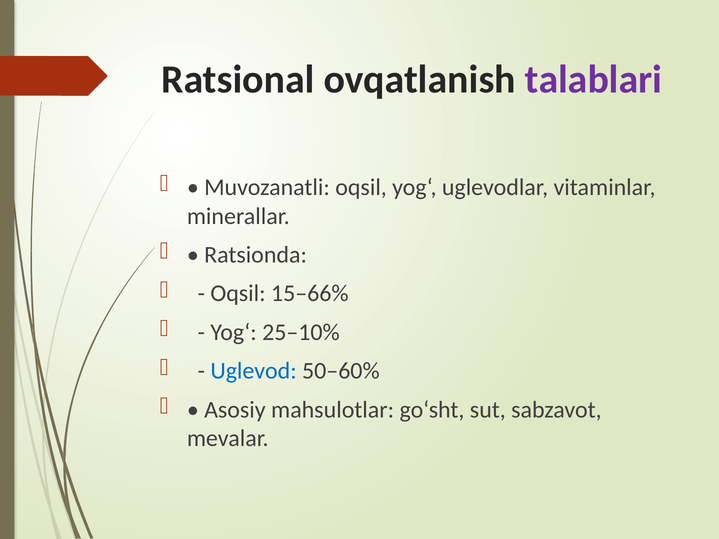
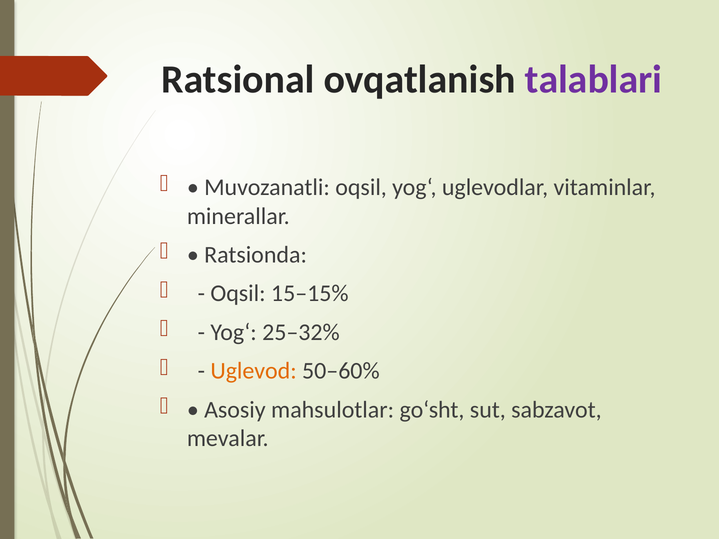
15–66%: 15–66% -> 15–15%
25–10%: 25–10% -> 25–32%
Uglevod colour: blue -> orange
